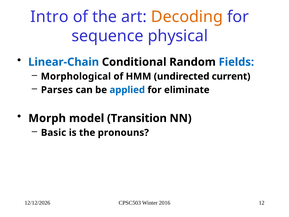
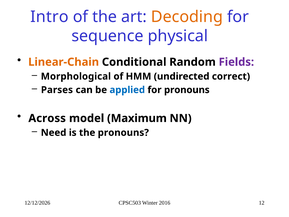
Linear-Chain colour: blue -> orange
Fields colour: blue -> purple
current: current -> correct
for eliminate: eliminate -> pronouns
Morph: Morph -> Across
Transition: Transition -> Maximum
Basic: Basic -> Need
